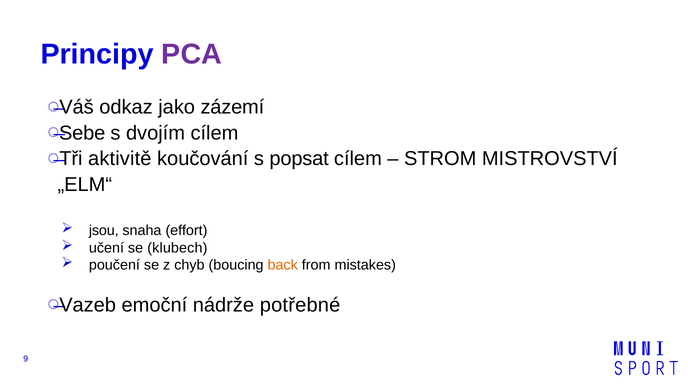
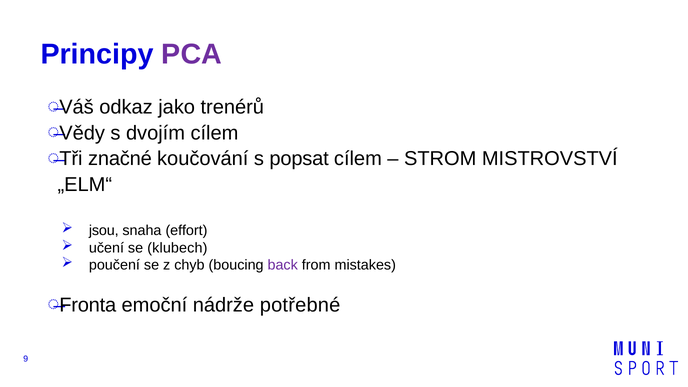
zázemí: zázemí -> trenérů
Sebe: Sebe -> Vědy
aktivitě: aktivitě -> značné
back colour: orange -> purple
Vazeb: Vazeb -> Fronta
